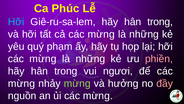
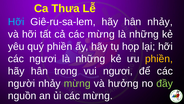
Phúc: Phúc -> Thưa
Giê-ru-sa-lem hãy hân trong: trong -> nhảy
quý phạm: phạm -> phiền
mừng at (43, 59): mừng -> ngươi
phiền at (159, 59) colour: pink -> yellow
mừng at (21, 83): mừng -> người
đầy colour: pink -> light green
